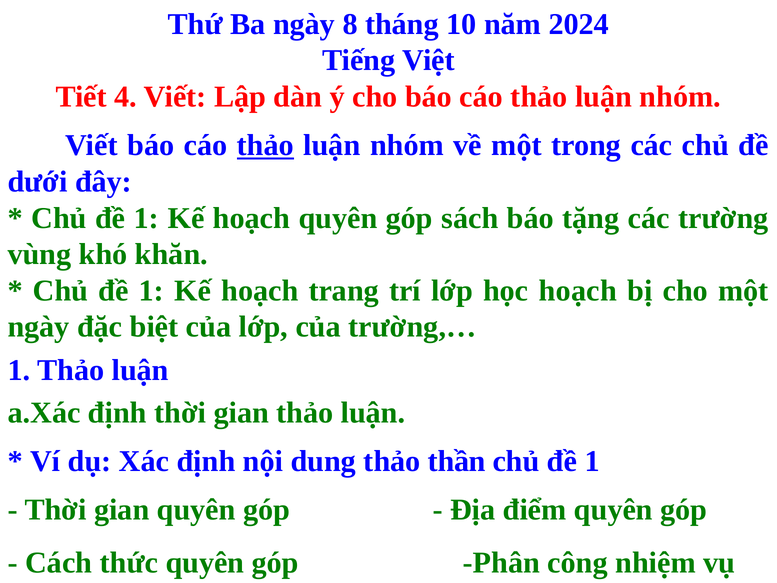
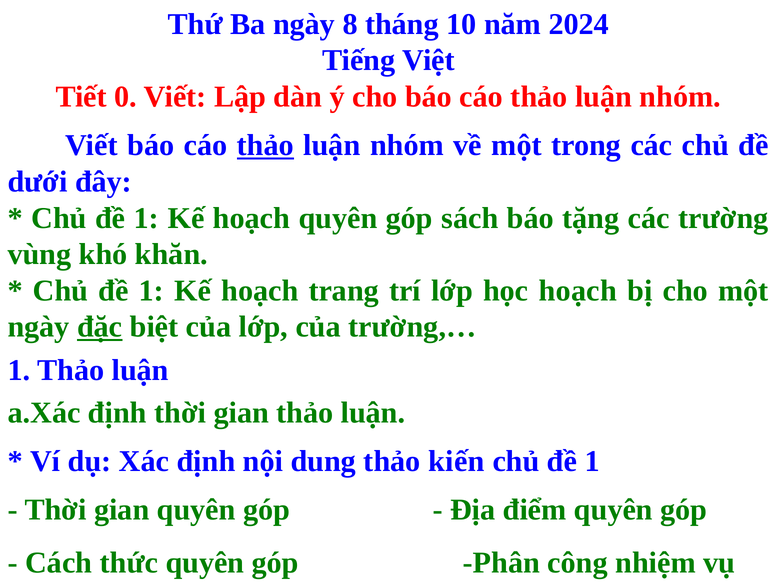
4: 4 -> 0
đặc underline: none -> present
thần: thần -> kiến
